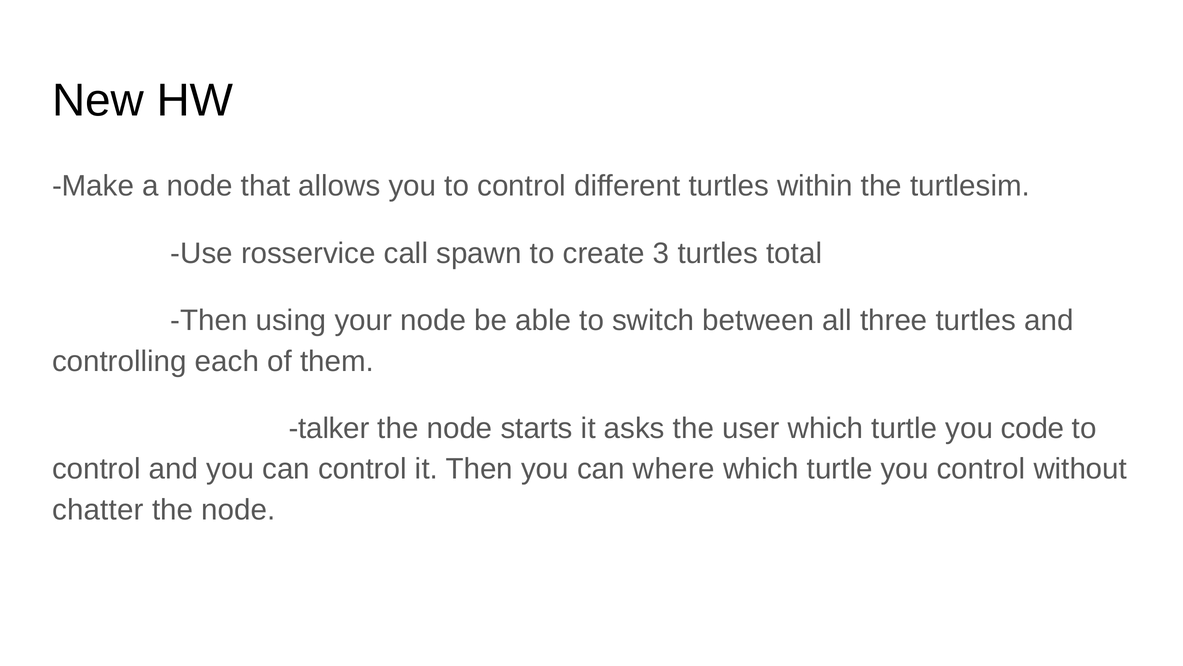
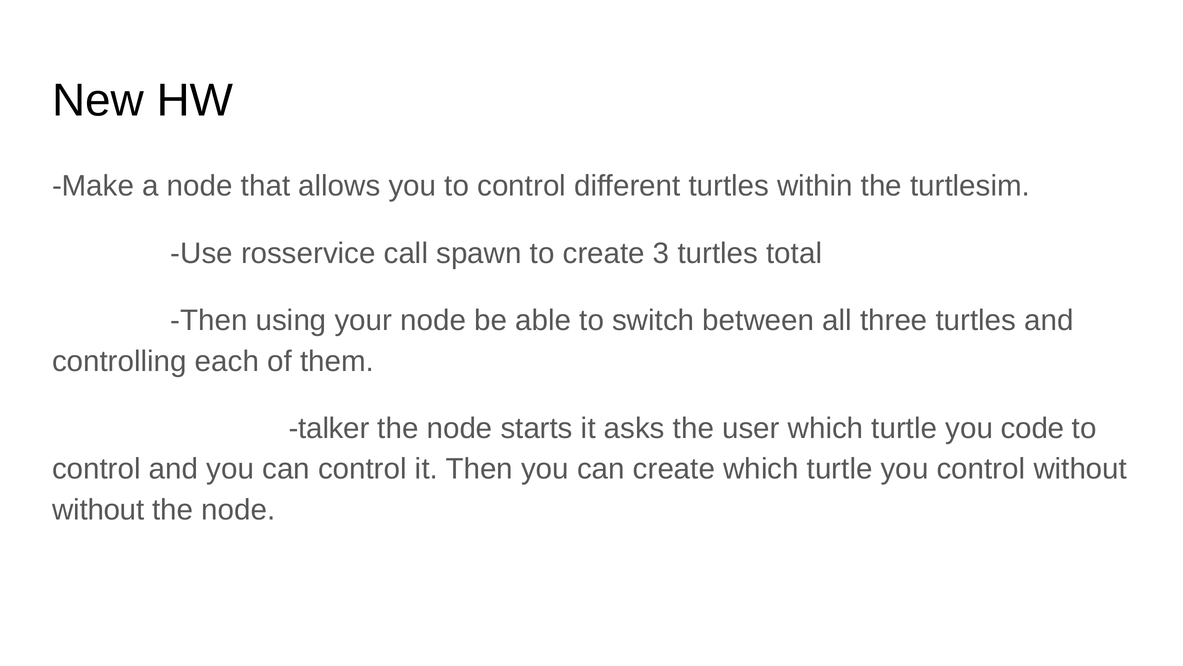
can where: where -> create
chatter at (98, 510): chatter -> without
